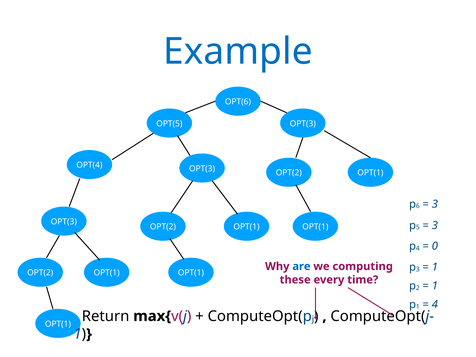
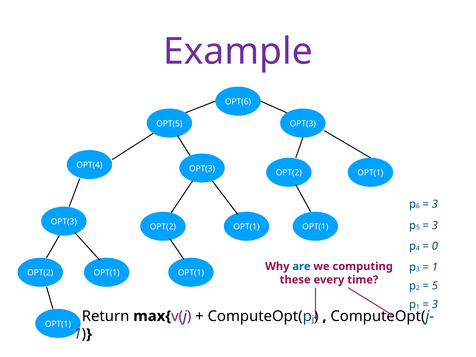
Example colour: blue -> purple
1 at (435, 286): 1 -> 5
4 at (435, 304): 4 -> 3
